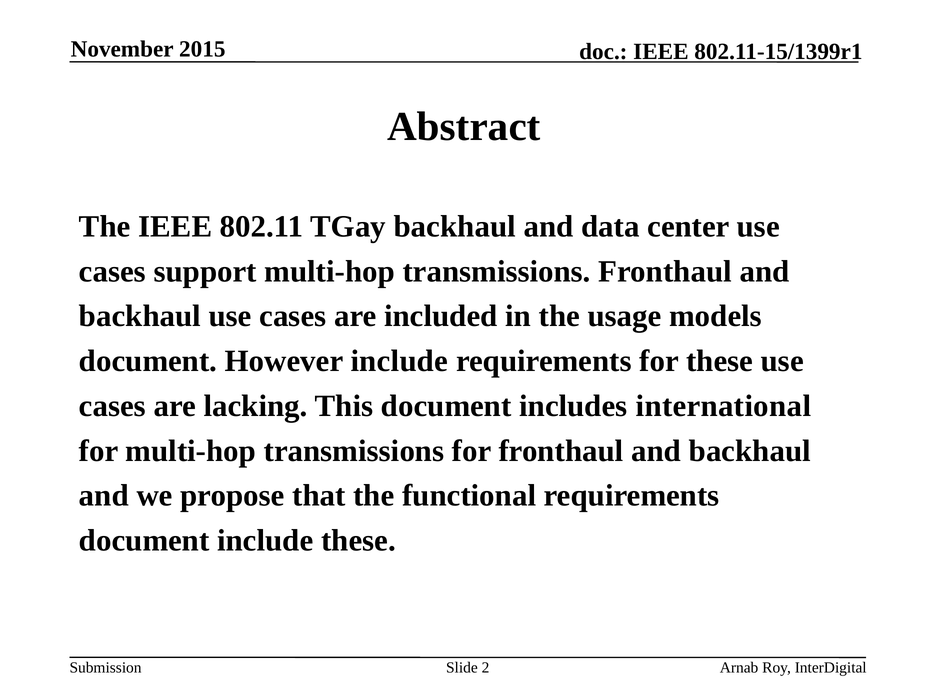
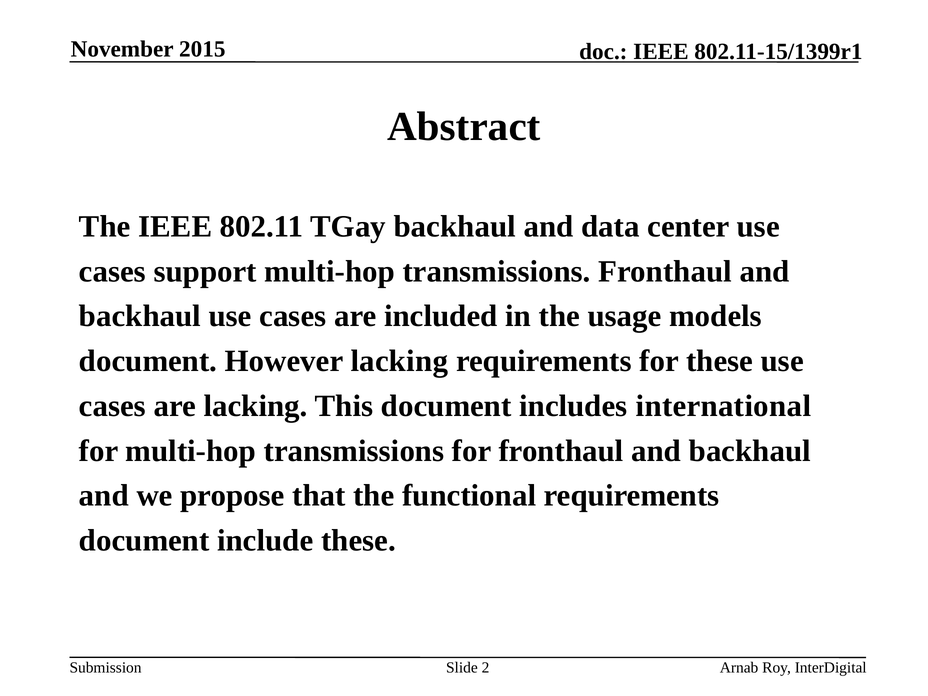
However include: include -> lacking
